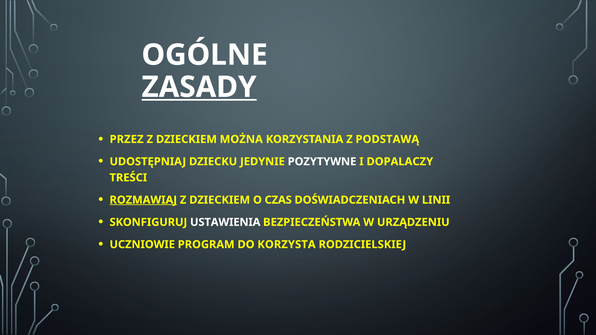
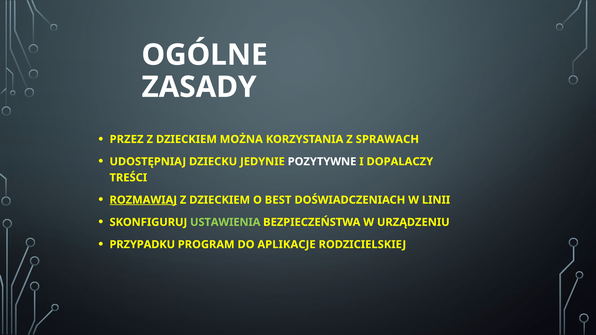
ZASADY underline: present -> none
PODSTAWĄ: PODSTAWĄ -> SPRAWACH
CZAS: CZAS -> BEST
USTAWIENIA colour: white -> light green
UCZNIOWIE: UCZNIOWIE -> PRZYPADKU
KORZYSTA: KORZYSTA -> APLIKACJE
